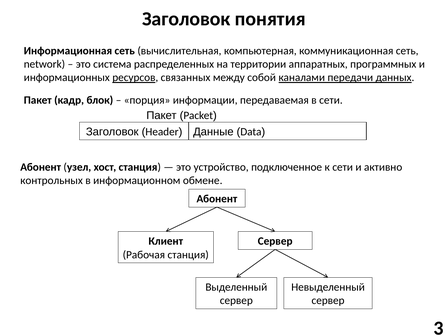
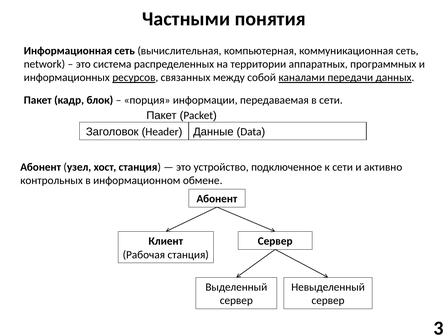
Заголовок at (186, 19): Заголовок -> Частными
